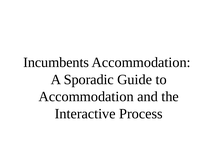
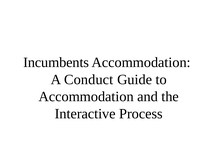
Sporadic: Sporadic -> Conduct
